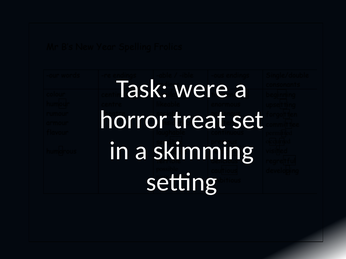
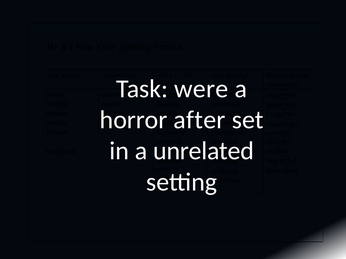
treat: treat -> after
skimming: skimming -> unrelated
